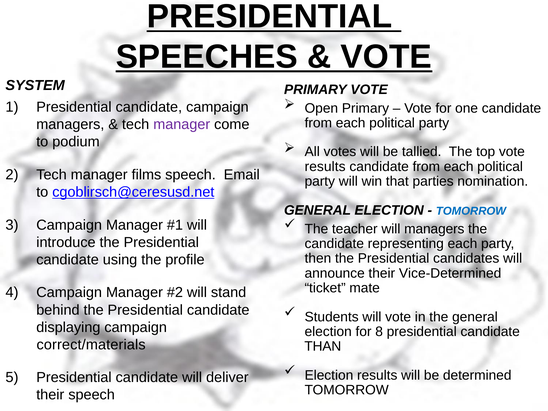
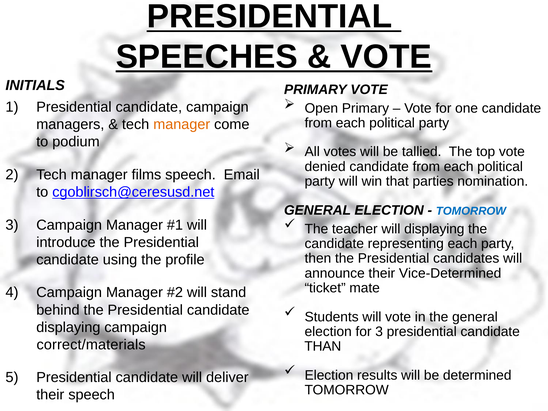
SYSTEM: SYSTEM -> INITIALS
manager at (182, 124) colour: purple -> orange
results at (325, 167): results -> denied
will managers: managers -> displaying
for 8: 8 -> 3
